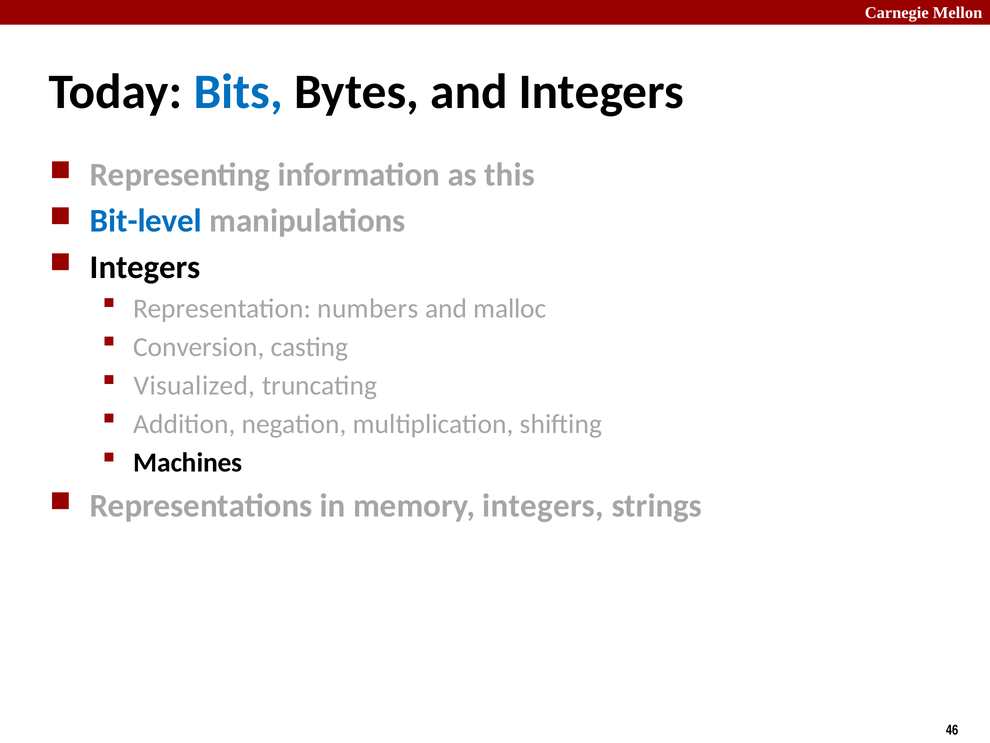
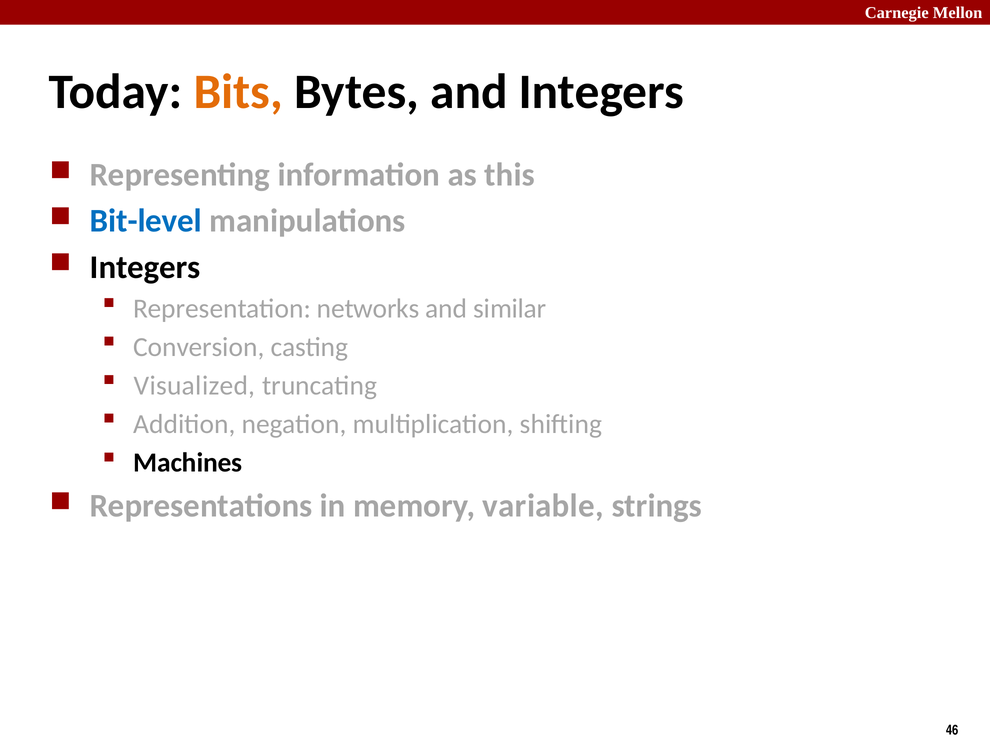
Bits colour: blue -> orange
numbers: numbers -> networks
malloc: malloc -> similar
memory integers: integers -> variable
